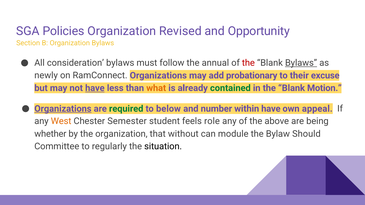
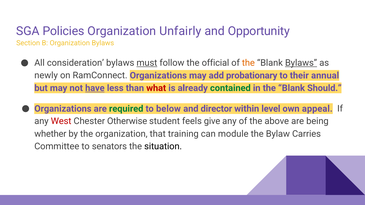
Revised: Revised -> Unfairly
must underline: none -> present
annual: annual -> official
the at (248, 63) colour: red -> orange
excuse: excuse -> annual
what colour: orange -> red
Motion: Motion -> Should
Organizations at (63, 109) underline: present -> none
number: number -> director
within have: have -> level
West colour: orange -> red
Semester: Semester -> Otherwise
role: role -> give
without: without -> training
Should: Should -> Carries
regularly: regularly -> senators
